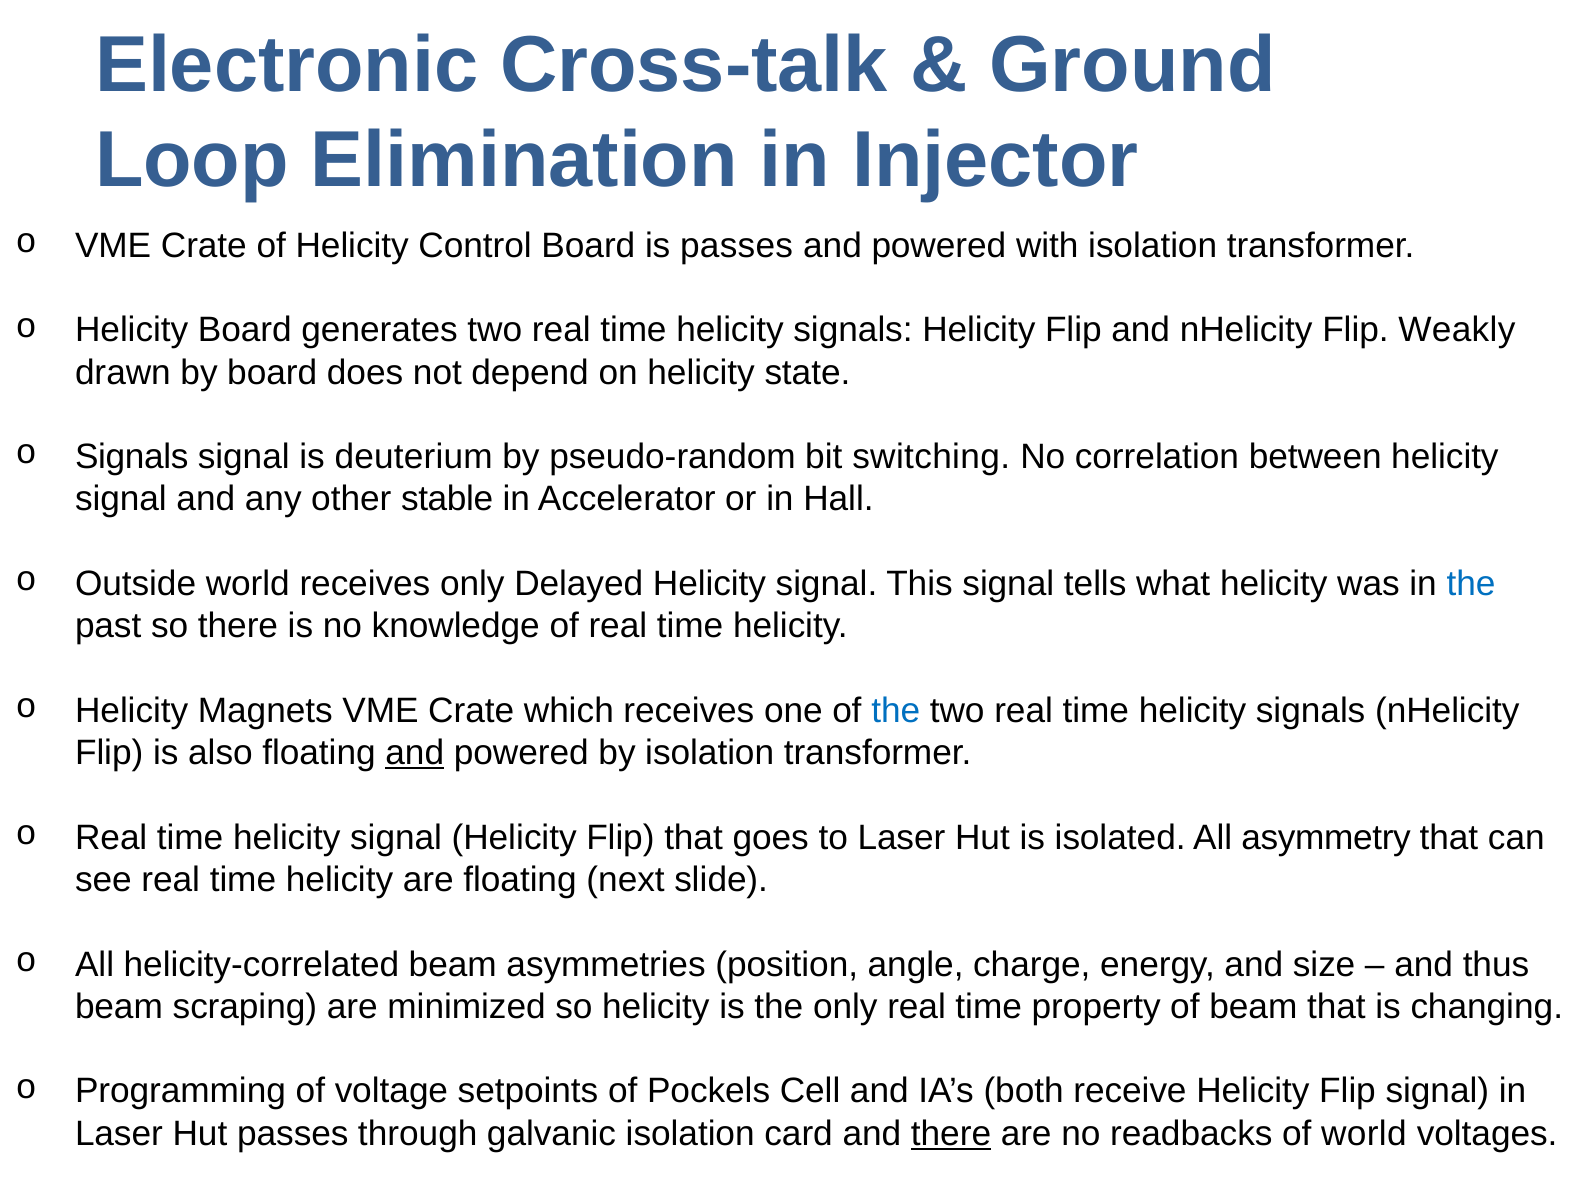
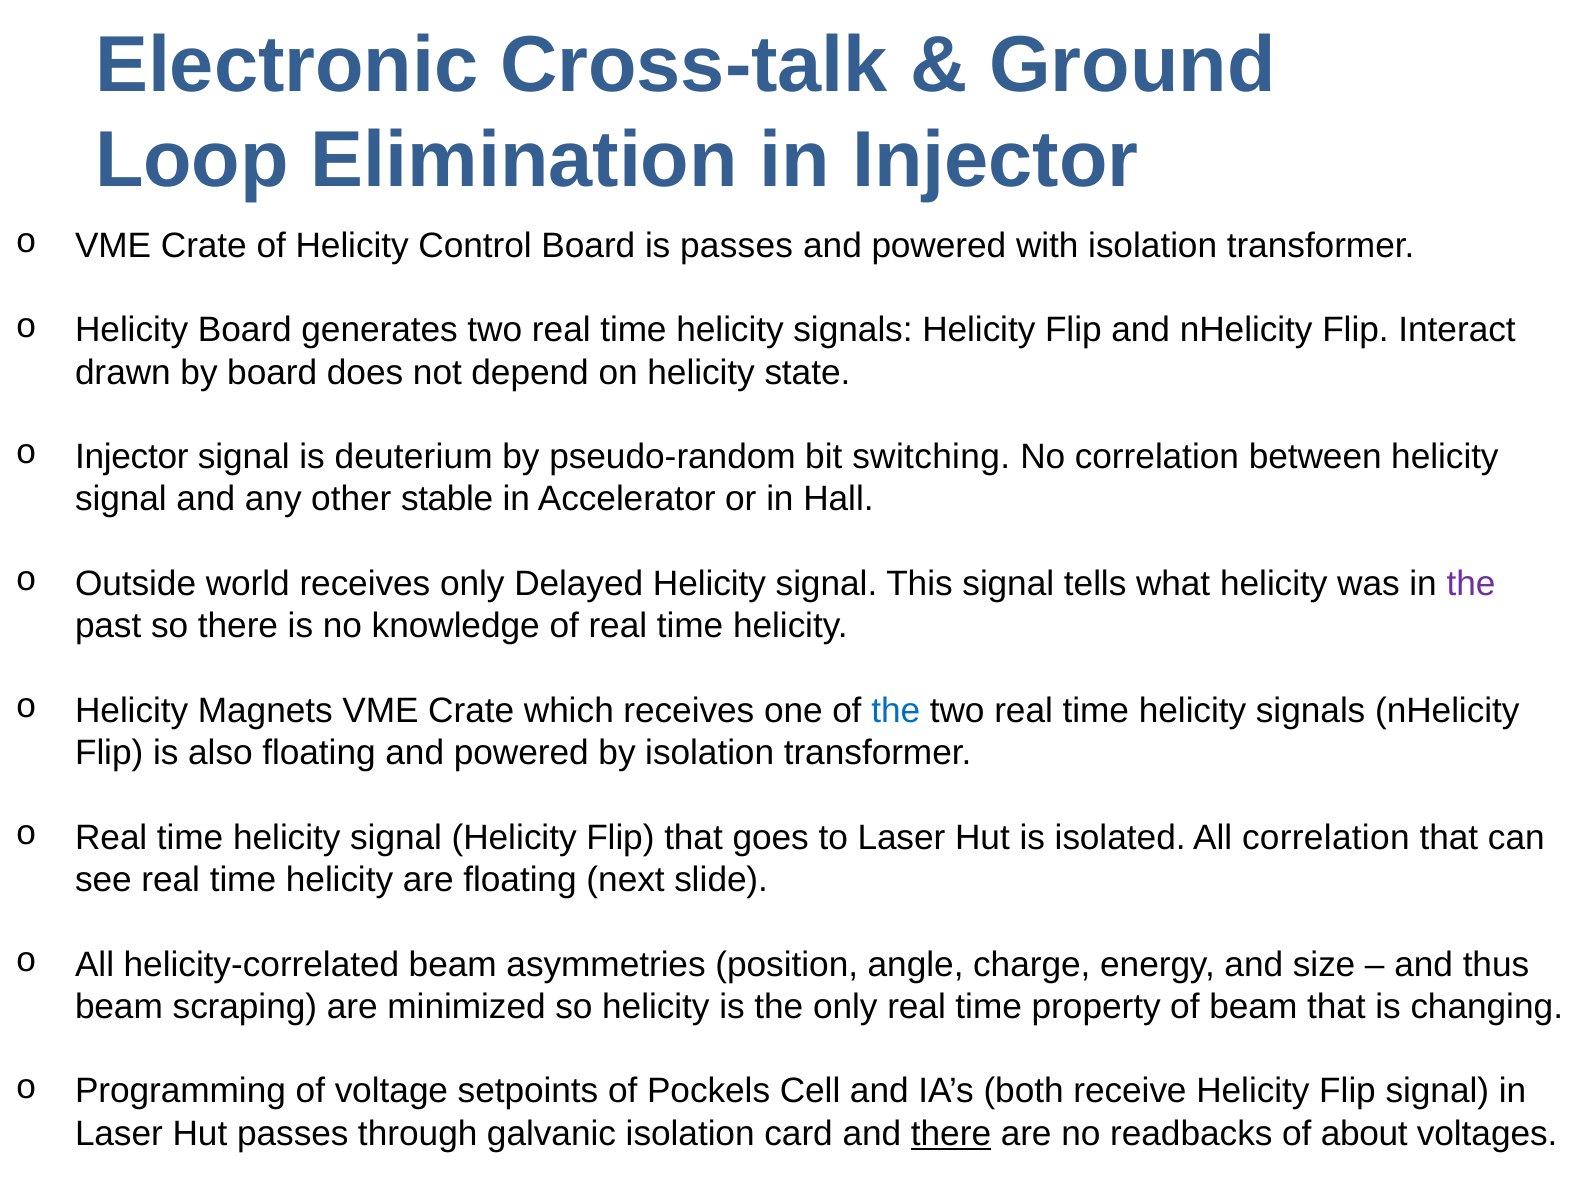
Weakly: Weakly -> Interact
Signals at (132, 457): Signals -> Injector
the at (1471, 584) colour: blue -> purple
and at (415, 753) underline: present -> none
All asymmetry: asymmetry -> correlation
of world: world -> about
